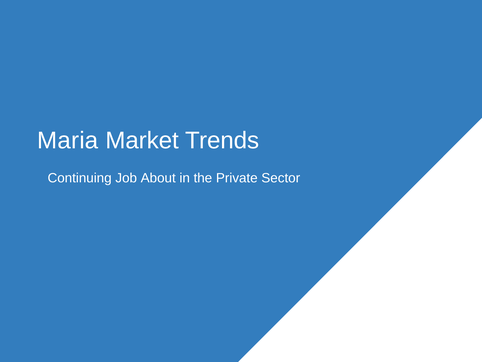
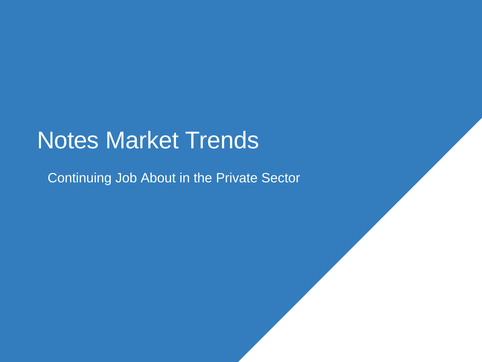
Maria: Maria -> Notes
